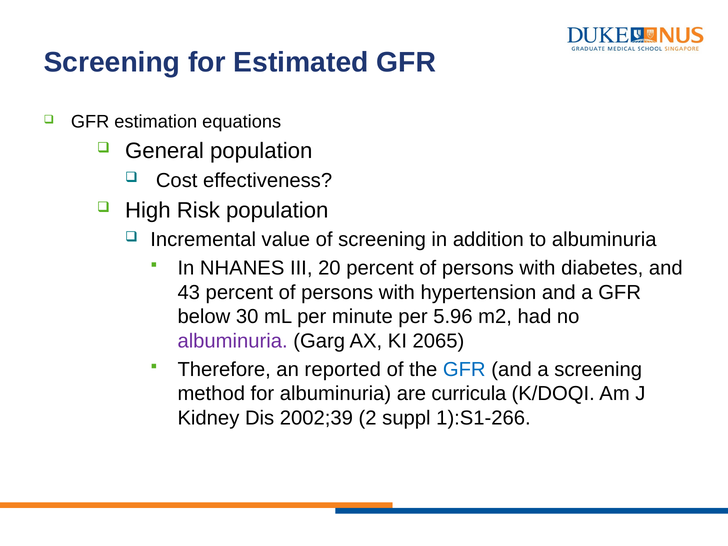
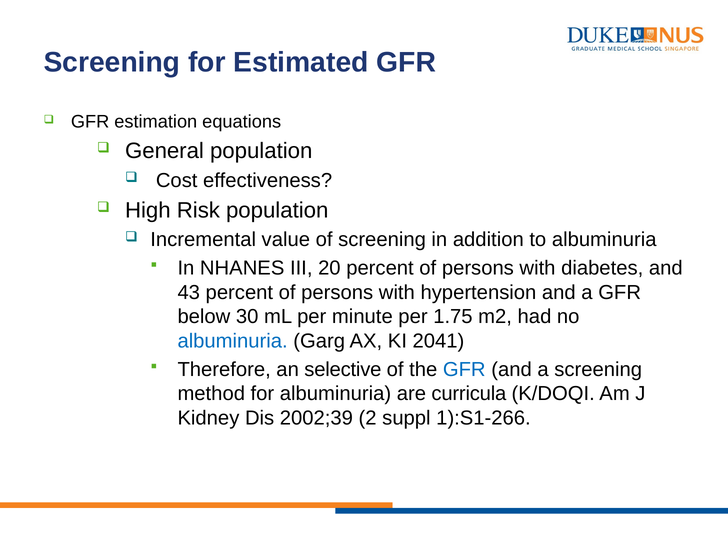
5.96: 5.96 -> 1.75
albuminuria at (233, 341) colour: purple -> blue
2065: 2065 -> 2041
reported: reported -> selective
